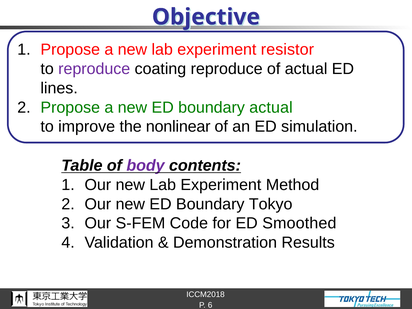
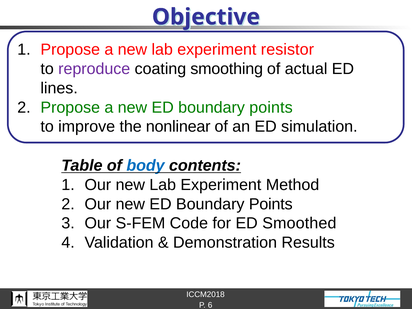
coating reproduce: reproduce -> smoothing
actual at (271, 107): actual -> points
body colour: purple -> blue
Tokyo at (271, 204): Tokyo -> Points
